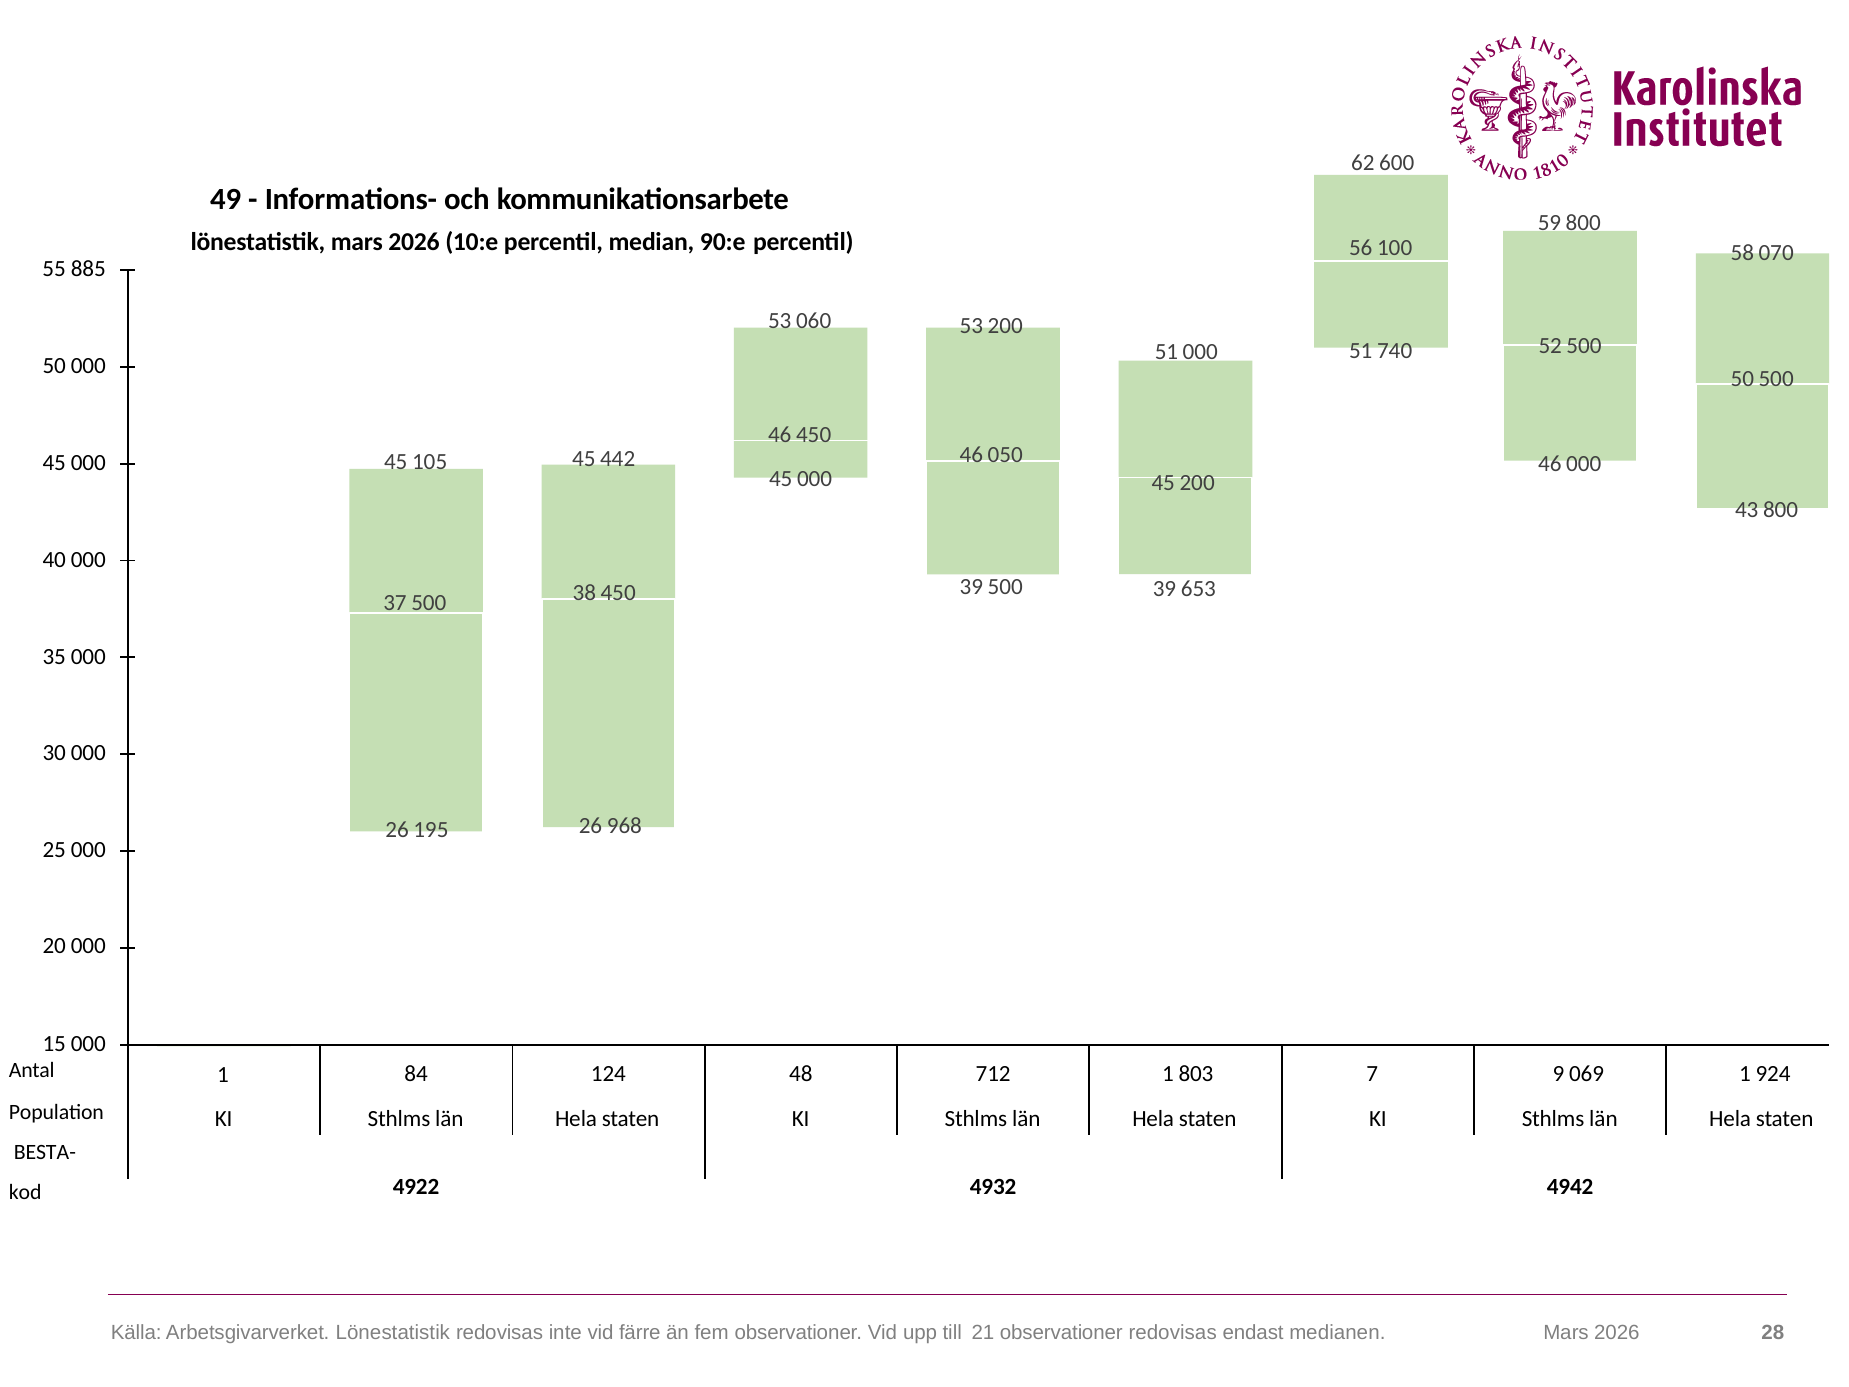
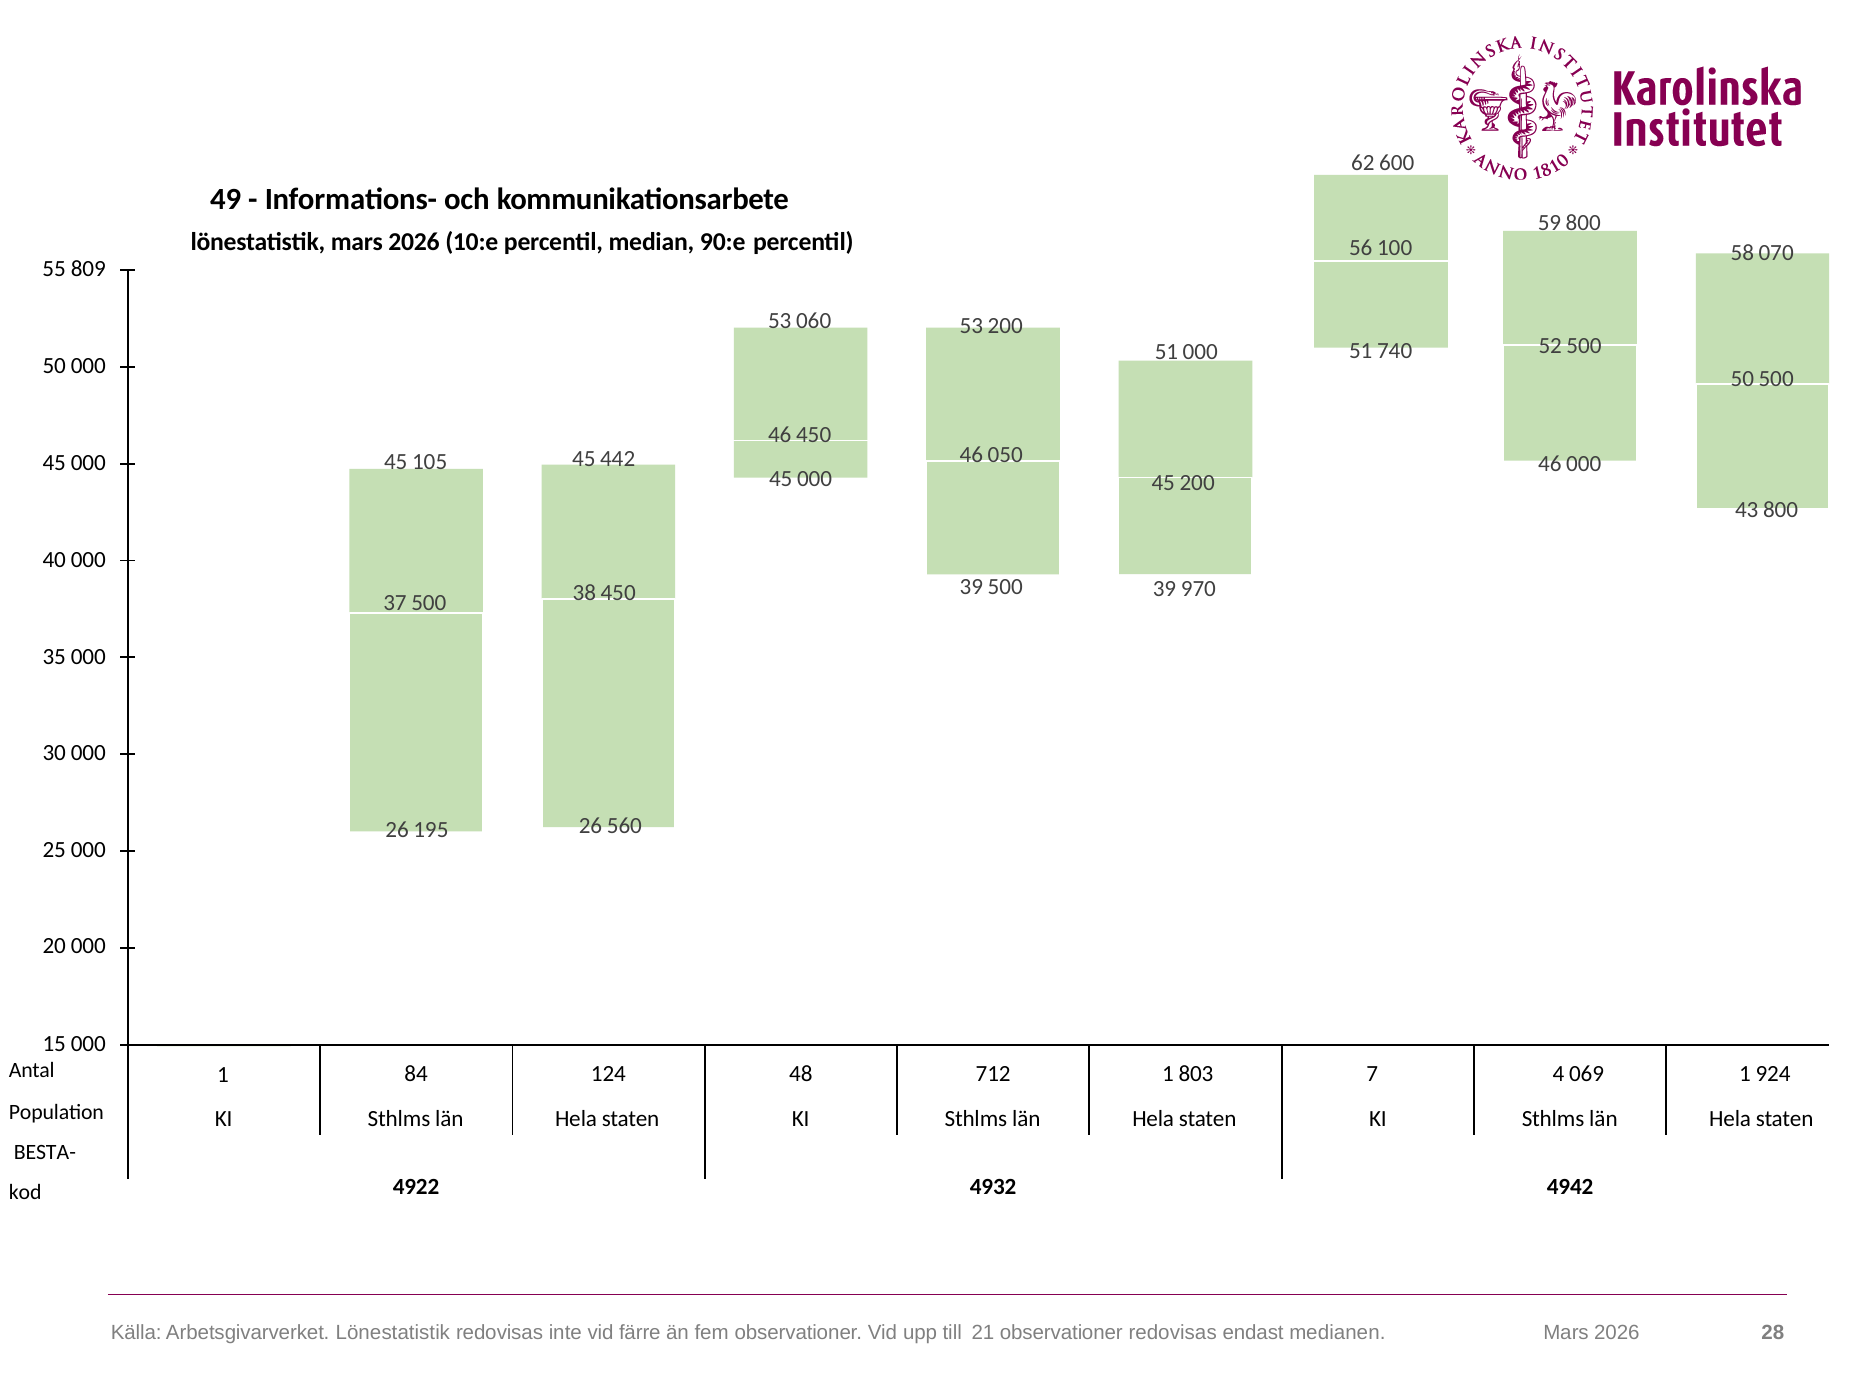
885: 885 -> 809
653: 653 -> 970
968: 968 -> 560
9: 9 -> 4
